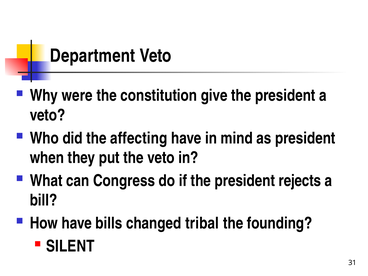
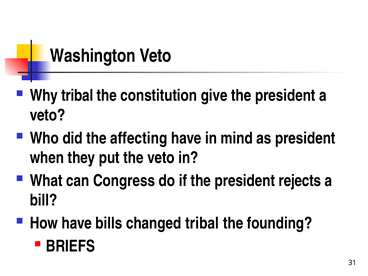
Department: Department -> Washington
Why were: were -> tribal
SILENT: SILENT -> BRIEFS
